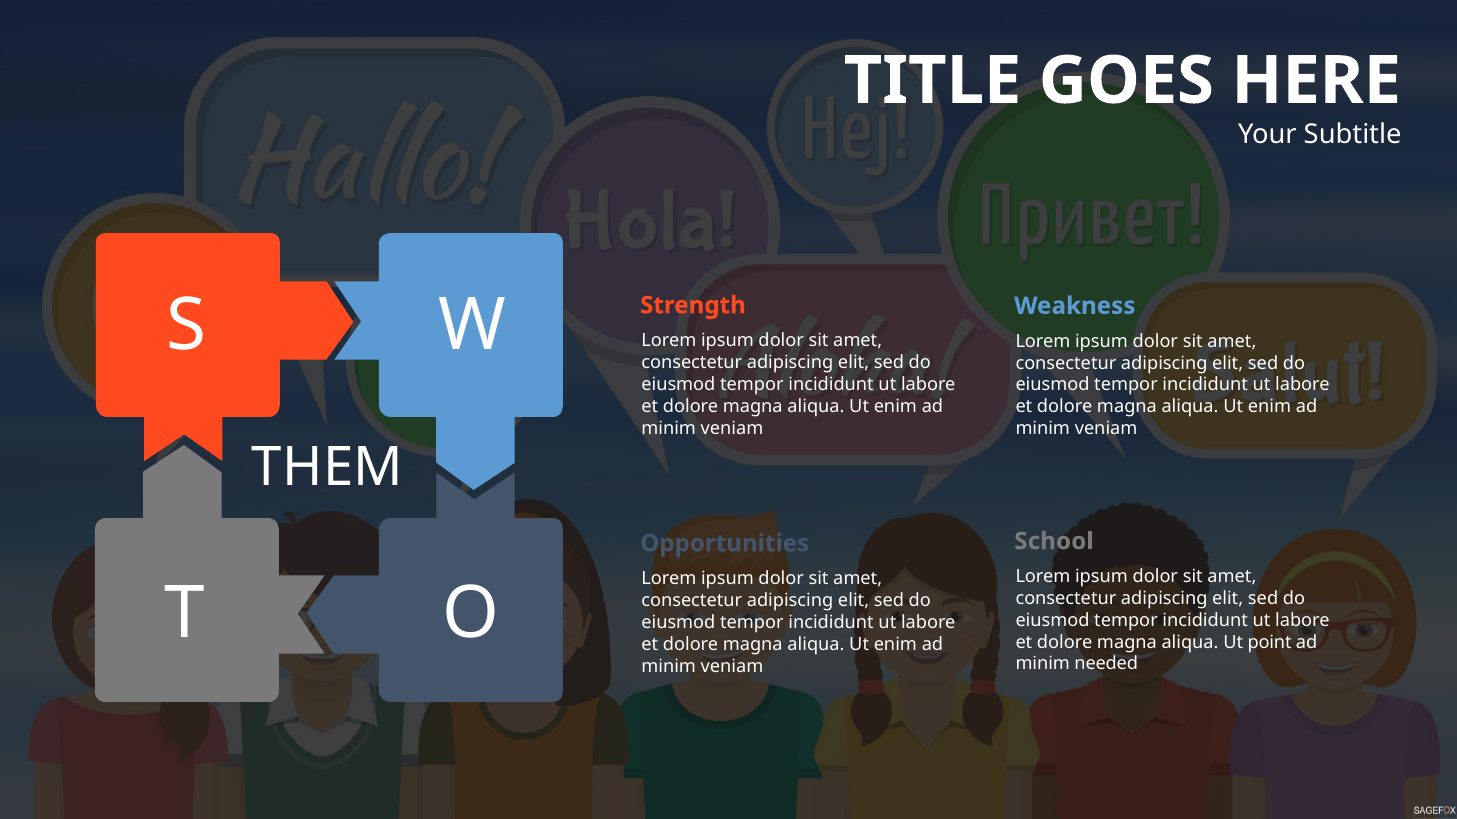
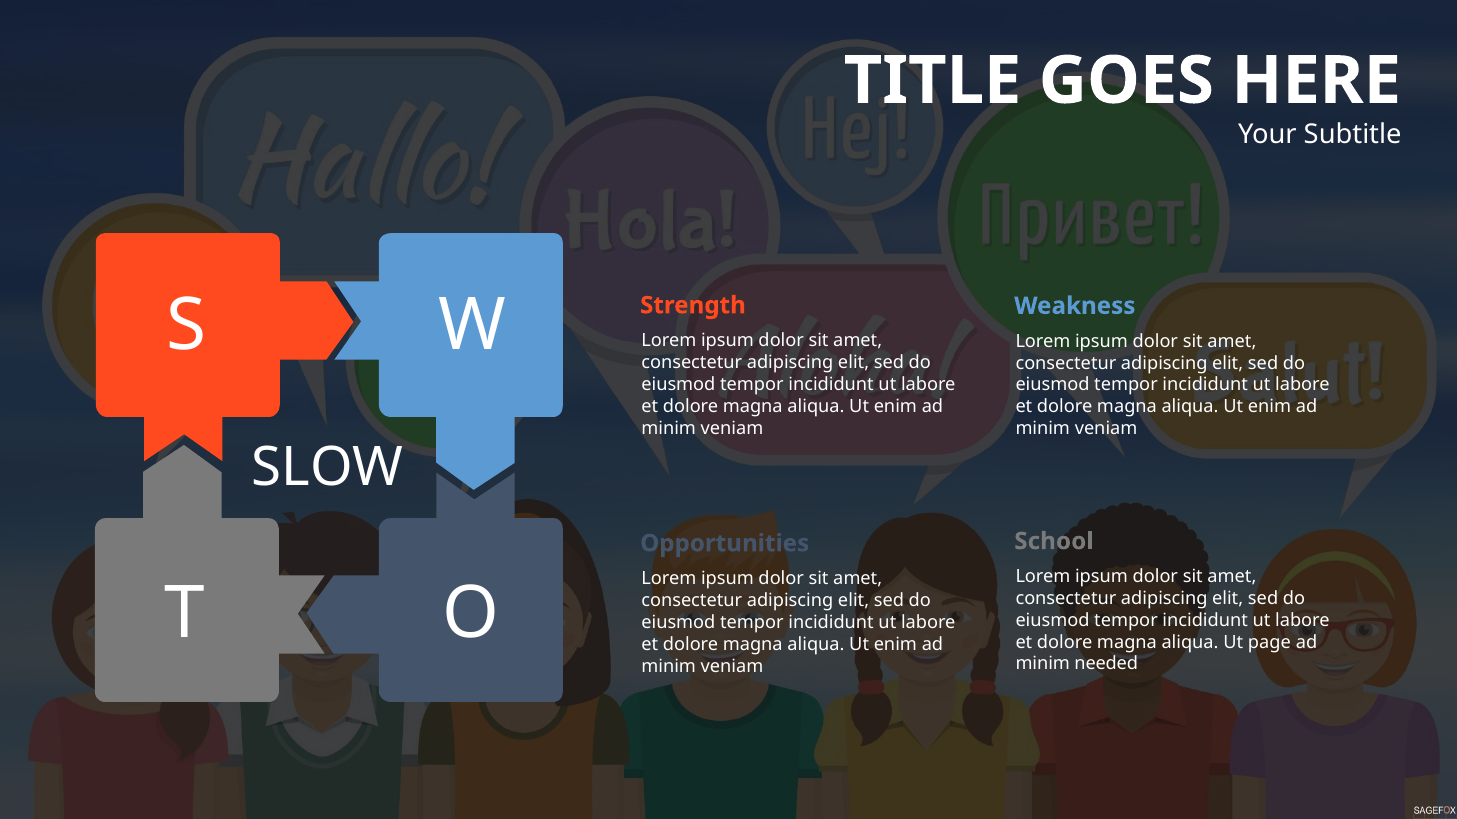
THEM: THEM -> SLOW
point: point -> page
